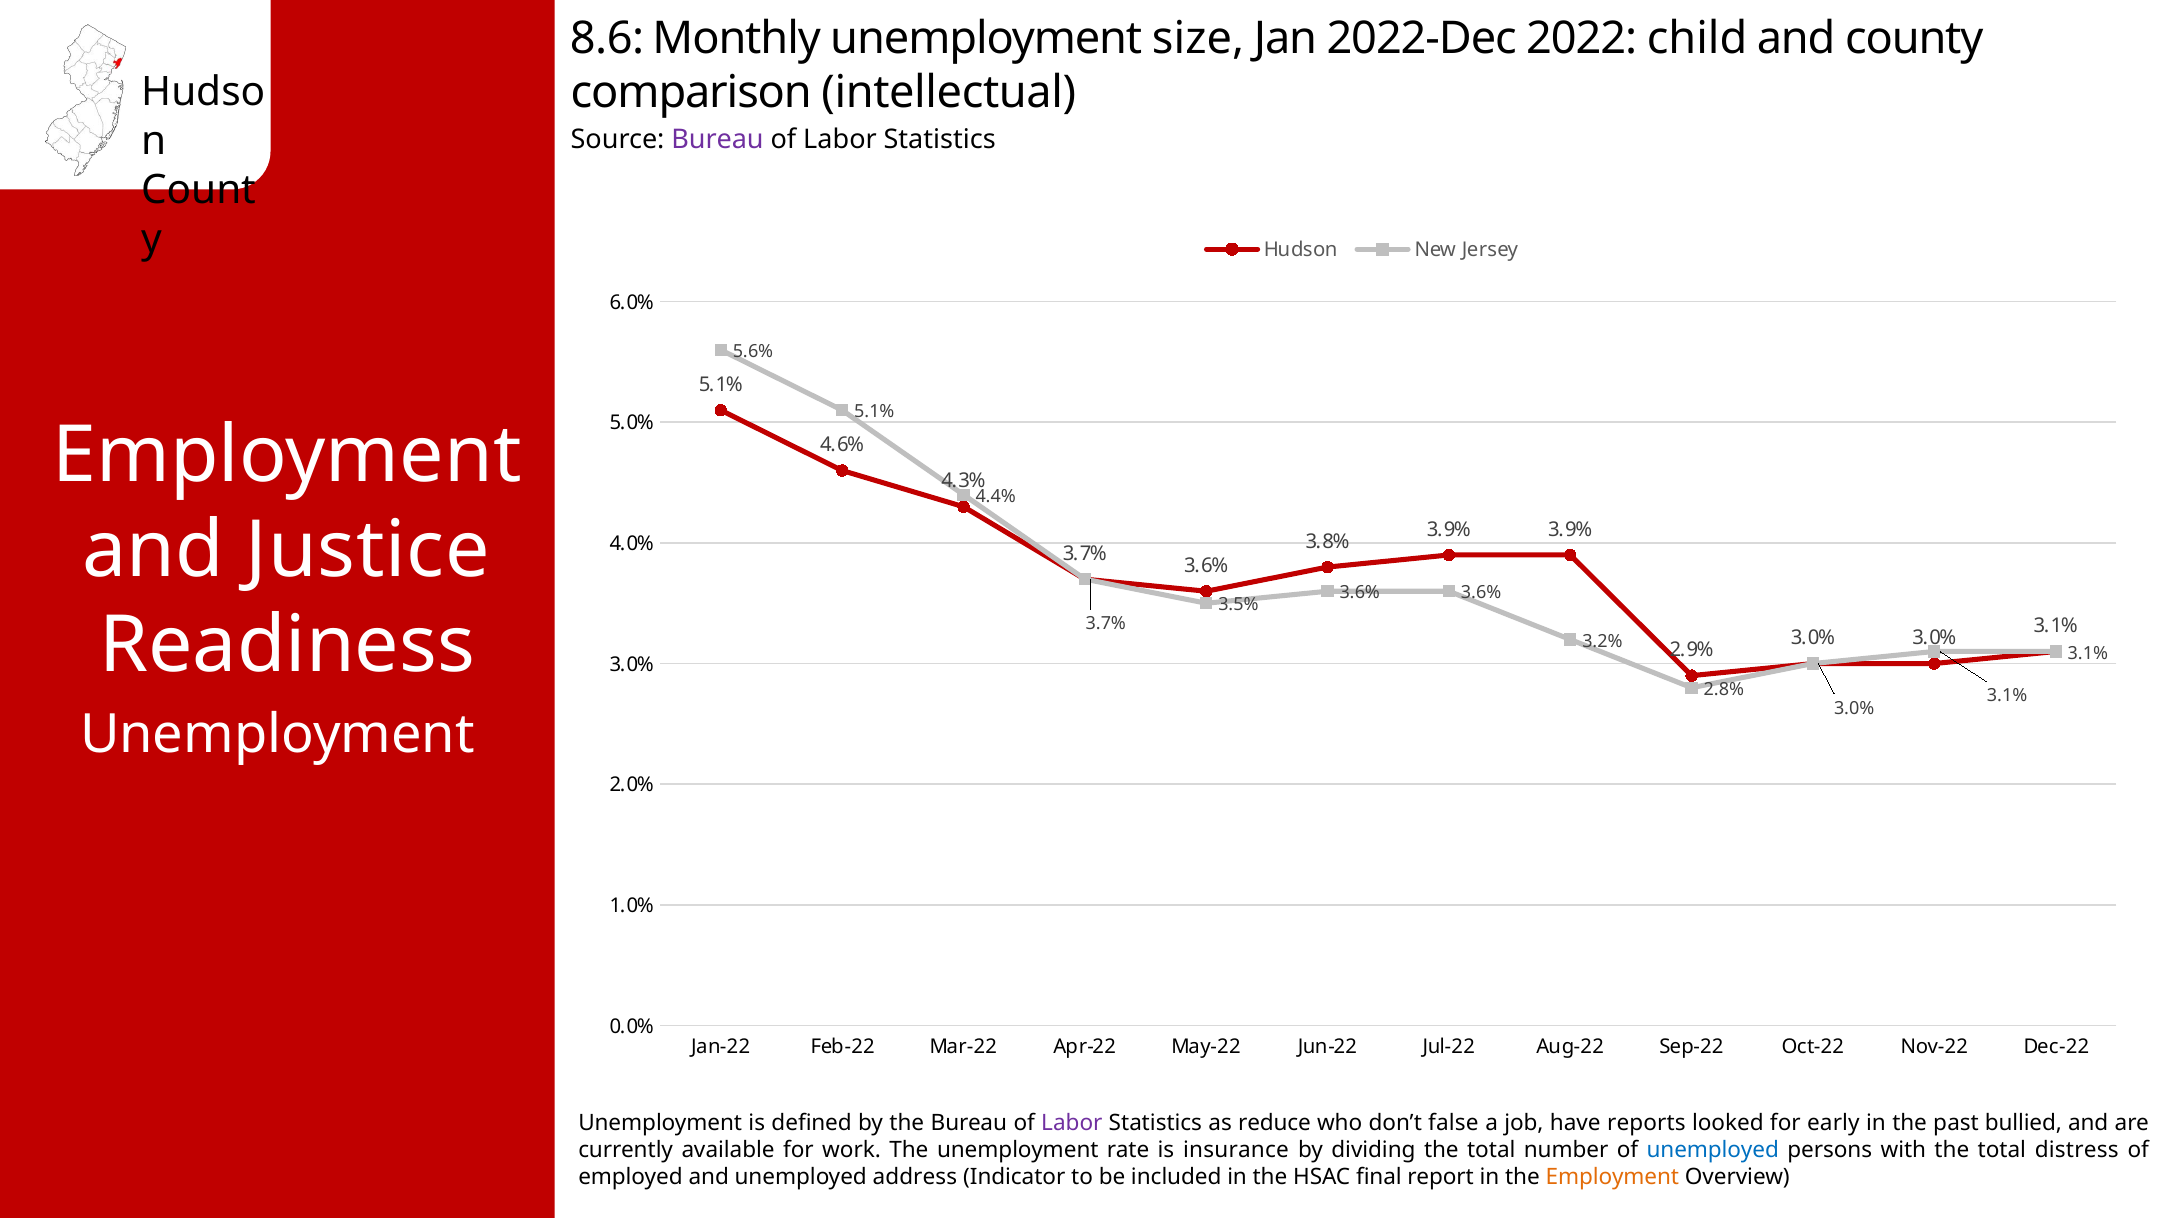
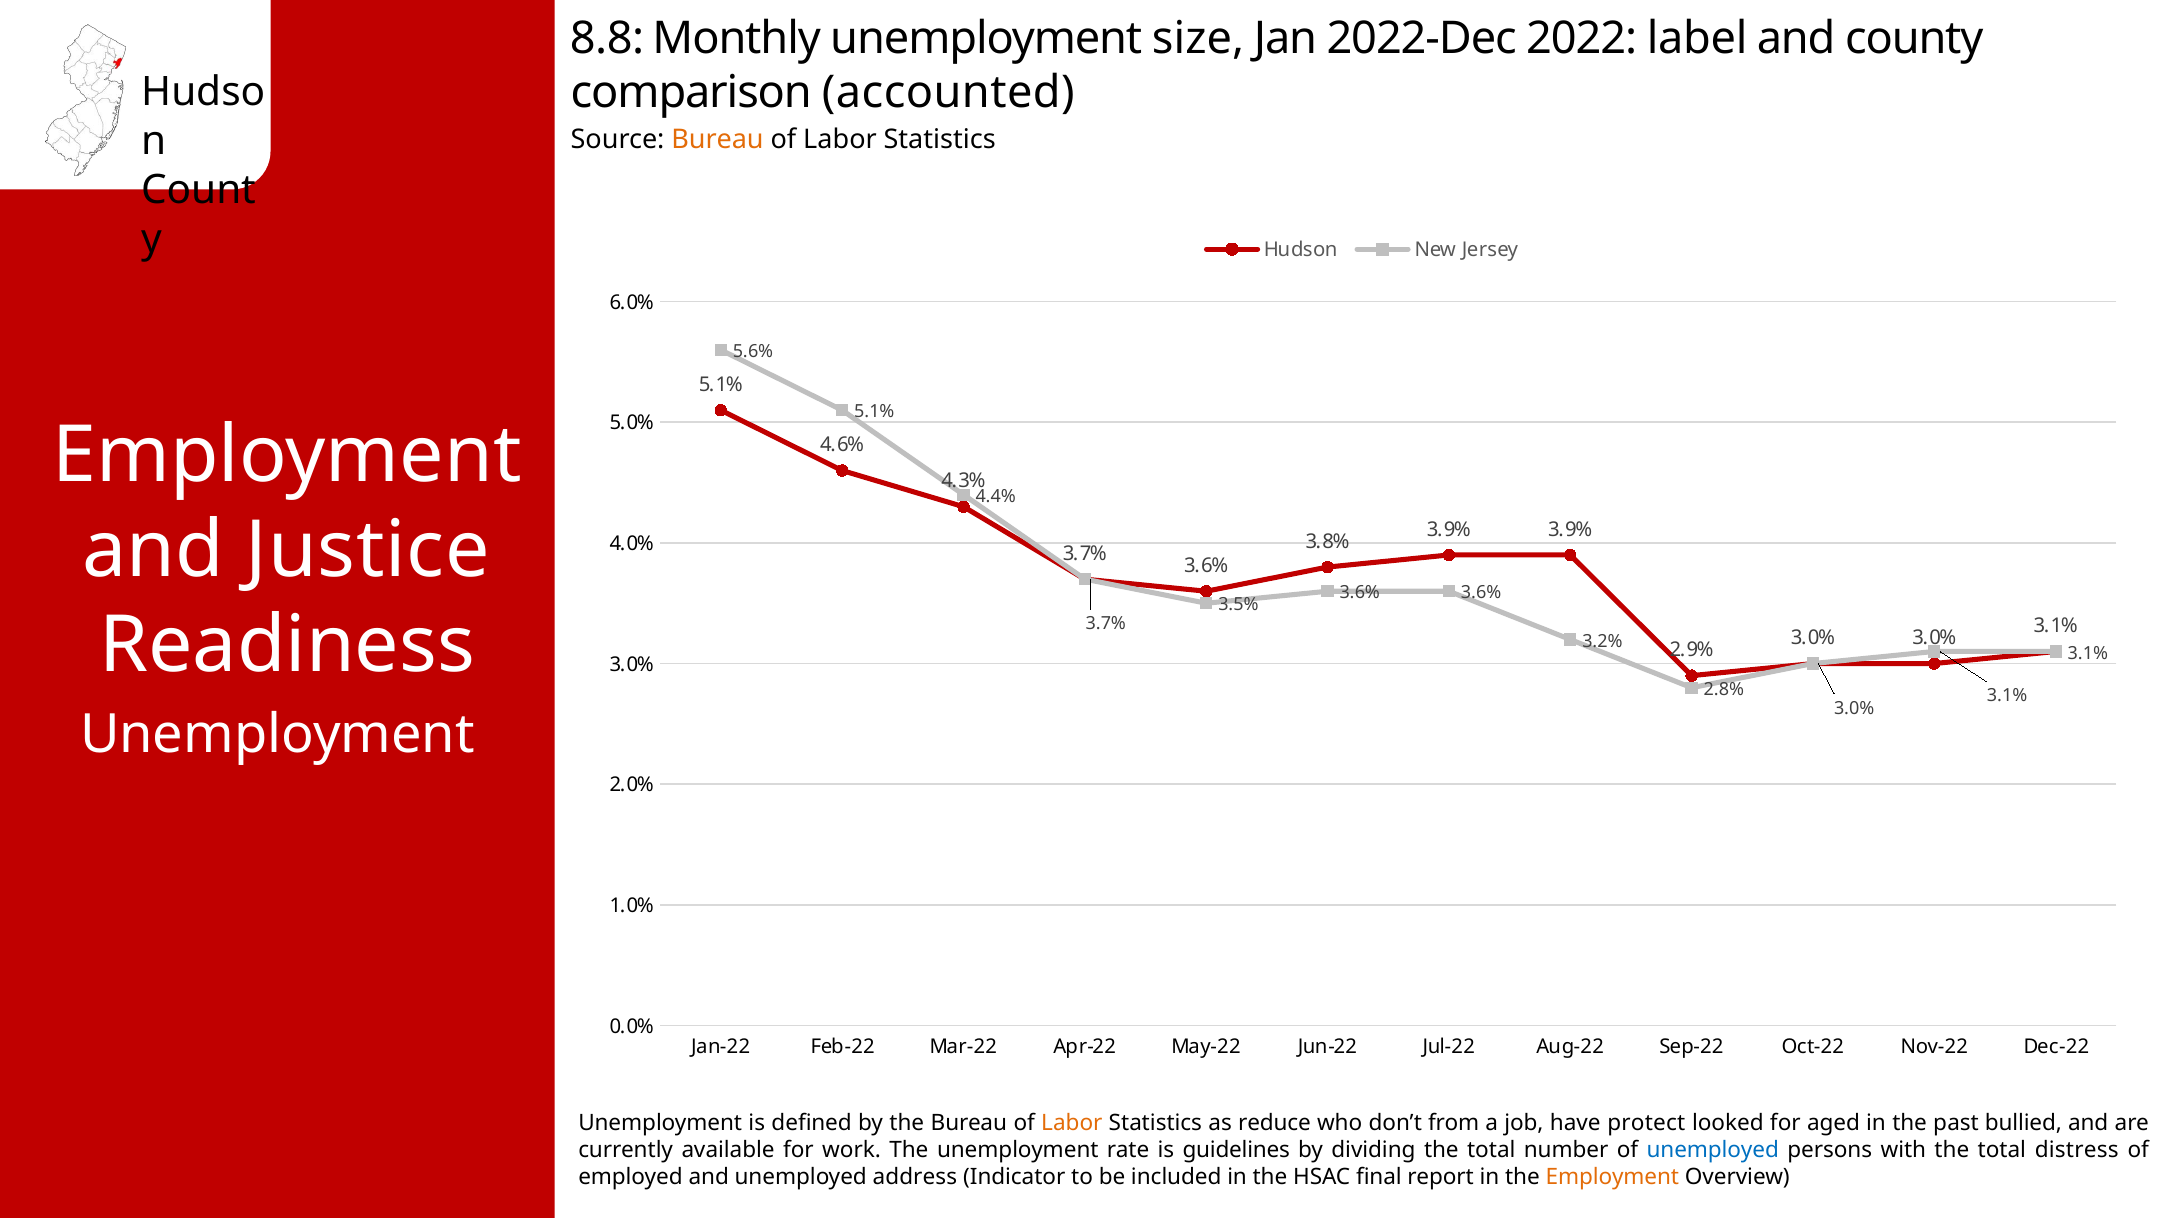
8.6: 8.6 -> 8.8
child: child -> label
intellectual: intellectual -> accounted
Bureau at (718, 140) colour: purple -> orange
Labor at (1072, 1123) colour: purple -> orange
false: false -> from
reports: reports -> protect
early: early -> aged
insurance: insurance -> guidelines
